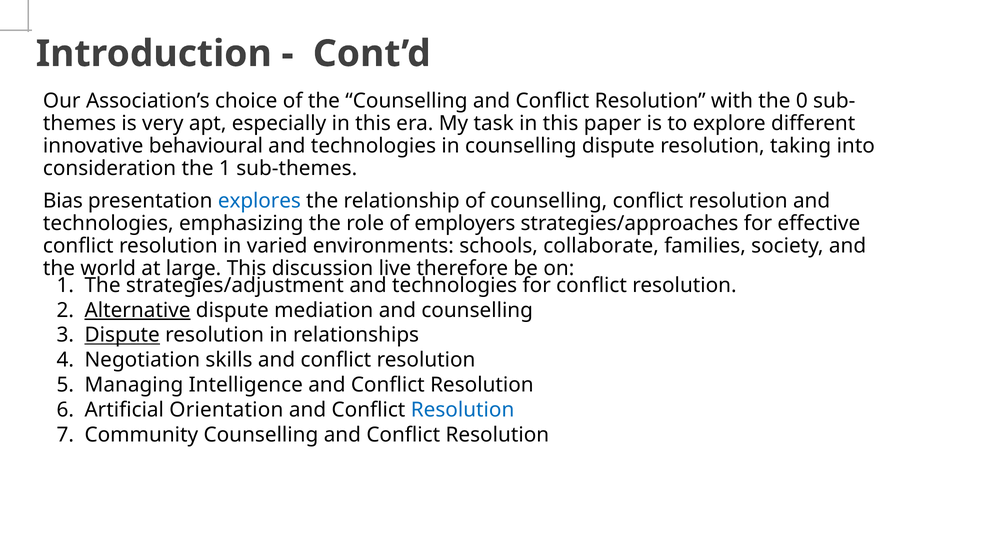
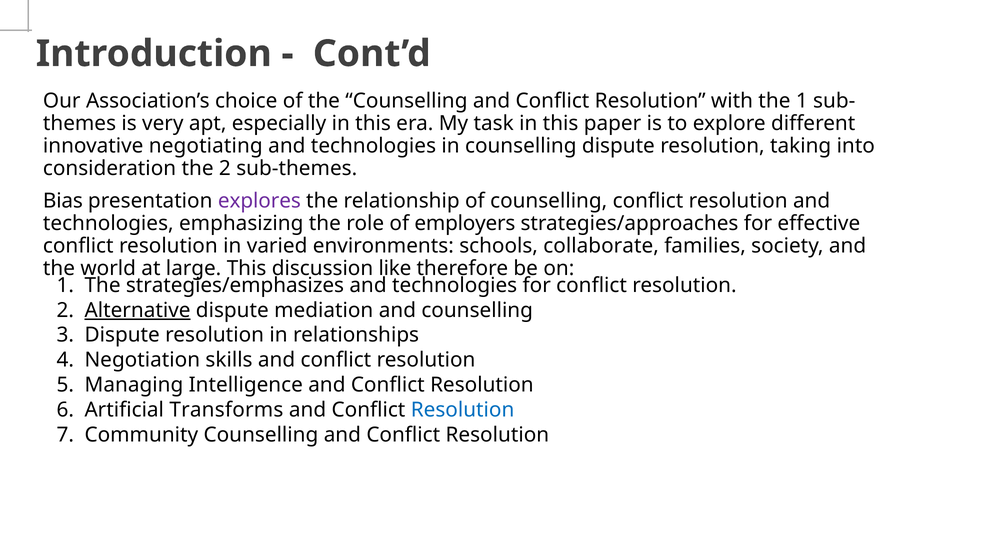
the 0: 0 -> 1
behavioural: behavioural -> negotiating
the 1: 1 -> 2
explores colour: blue -> purple
live: live -> like
strategies/adjustment: strategies/adjustment -> strategies/emphasizes
Dispute at (122, 335) underline: present -> none
Orientation: Orientation -> Transforms
